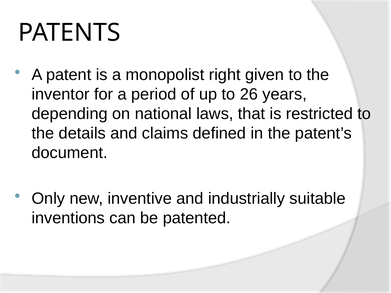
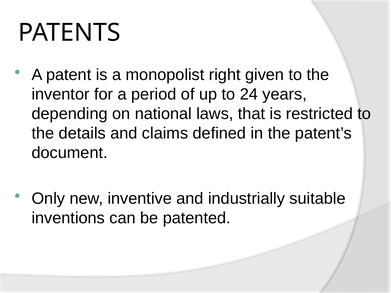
26: 26 -> 24
